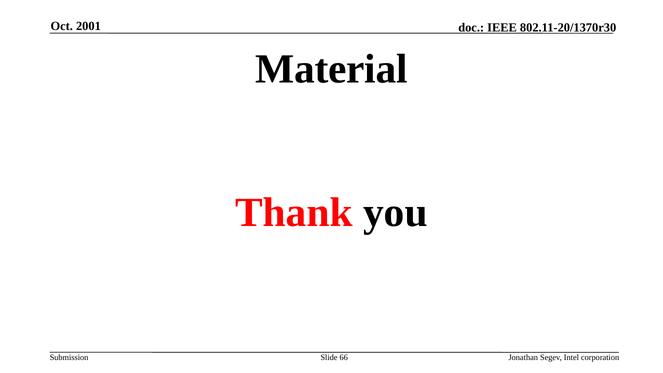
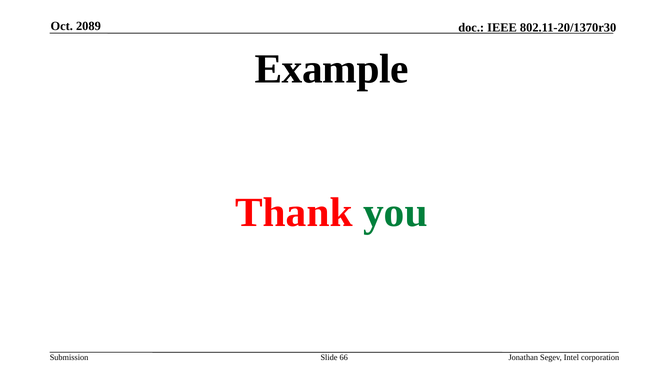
2001: 2001 -> 2089
Material: Material -> Example
you colour: black -> green
